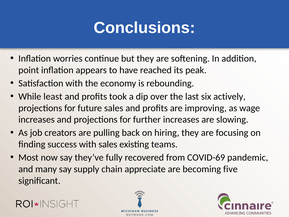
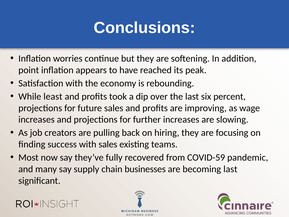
actively: actively -> percent
COVID-69: COVID-69 -> COVID-59
appreciate: appreciate -> businesses
becoming five: five -> last
